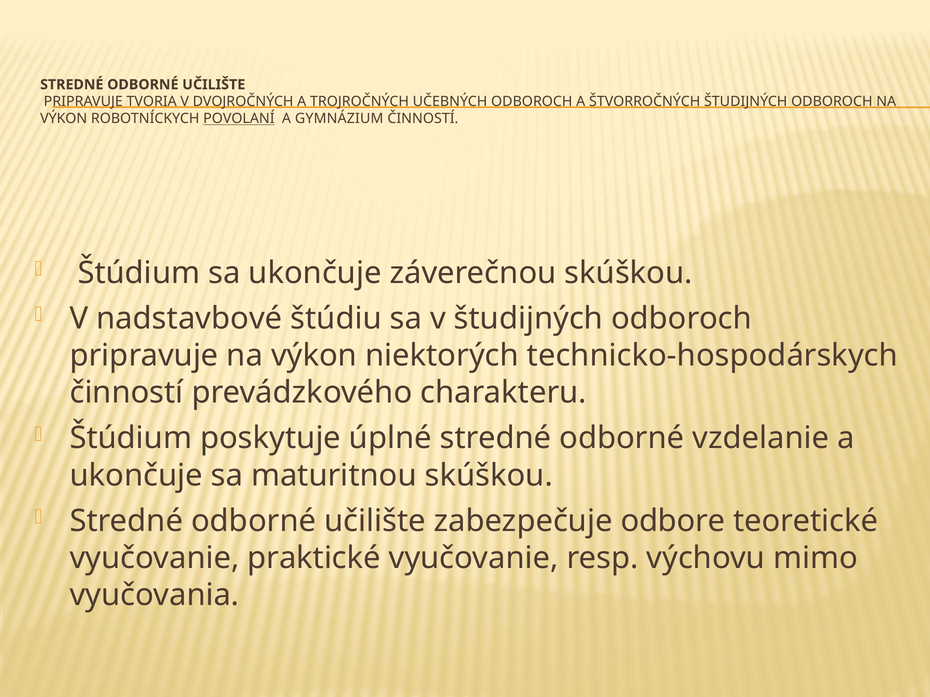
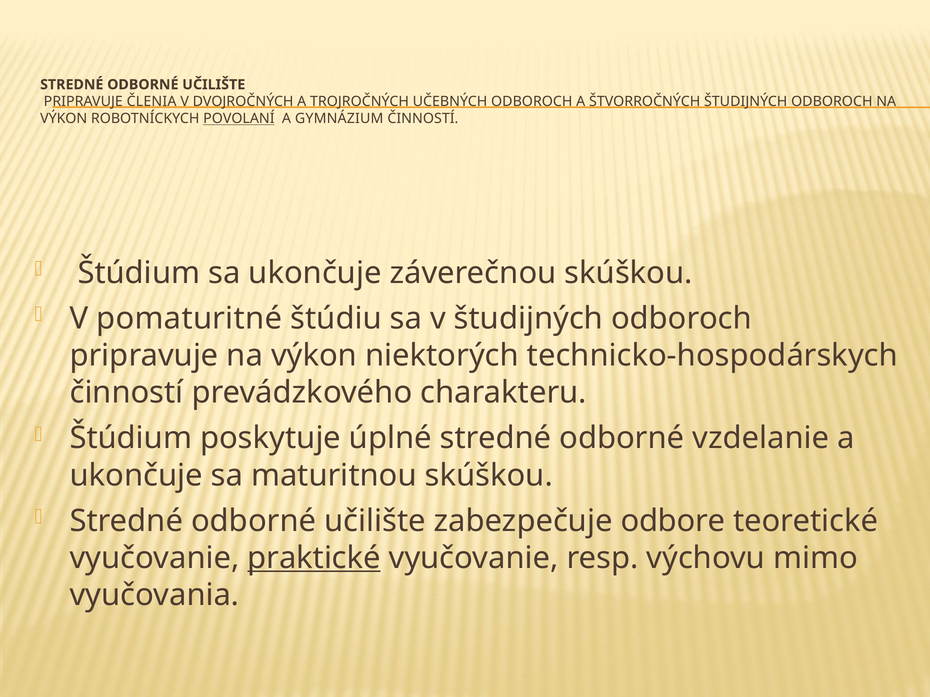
TVORIA: TVORIA -> ČLENIA
nadstavbové: nadstavbové -> pomaturitné
praktické underline: none -> present
